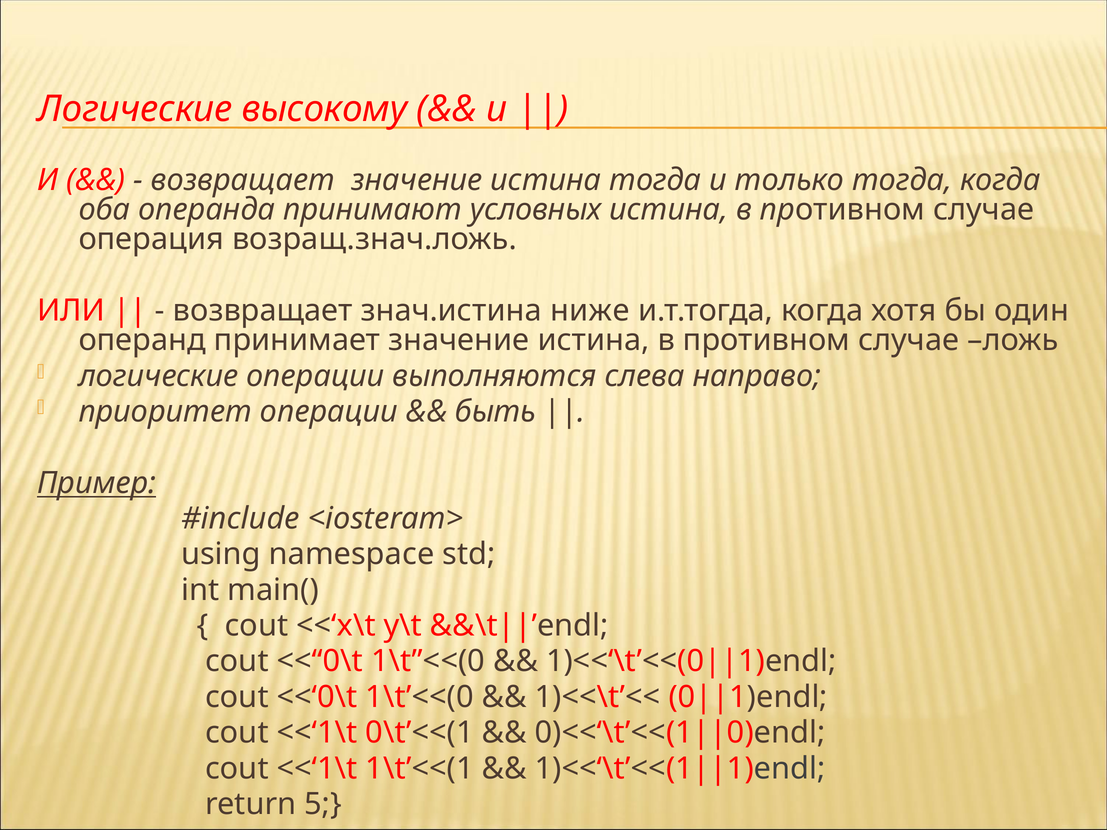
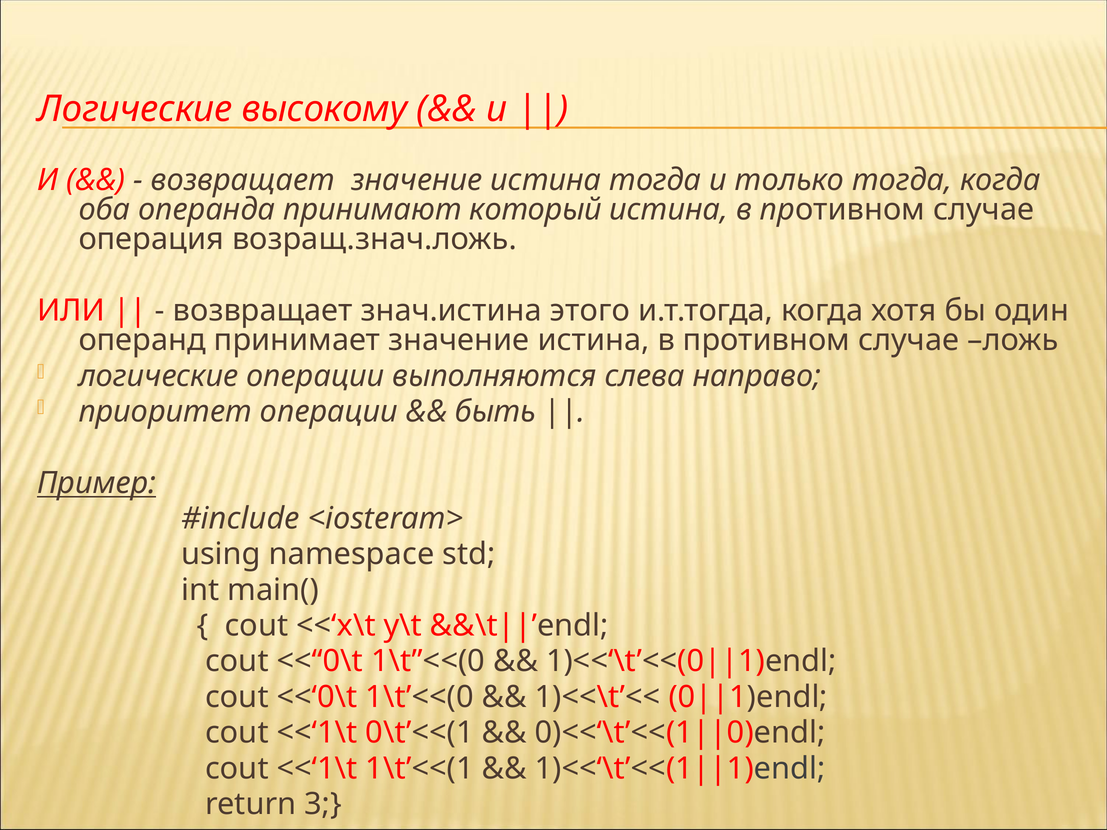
условных: условных -> который
ниже: ниже -> этого
5: 5 -> 3
